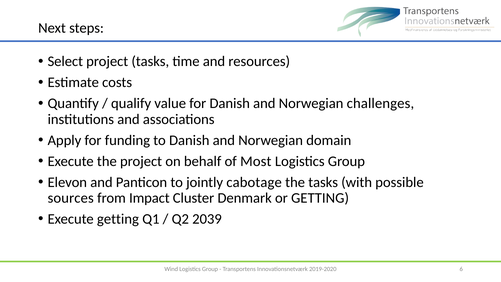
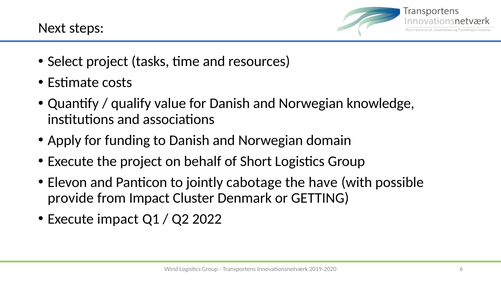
challenges: challenges -> knowledge
Most: Most -> Short
the tasks: tasks -> have
sources: sources -> provide
Execute getting: getting -> impact
2039: 2039 -> 2022
